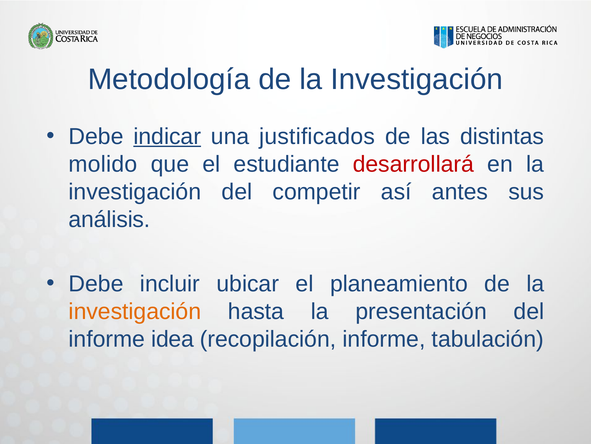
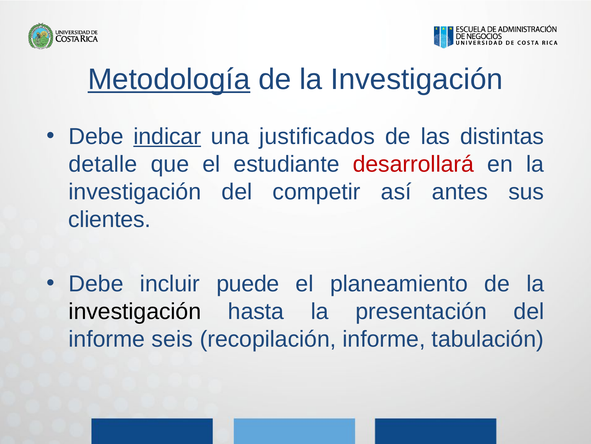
Metodología underline: none -> present
molido: molido -> detalle
análisis: análisis -> clientes
ubicar: ubicar -> puede
investigación at (135, 311) colour: orange -> black
idea: idea -> seis
